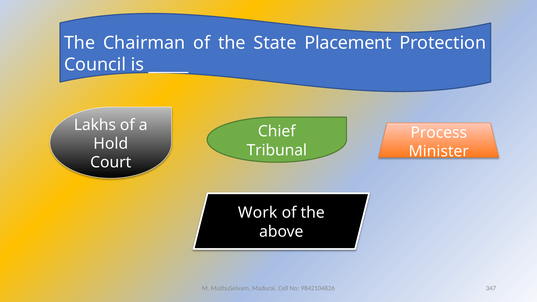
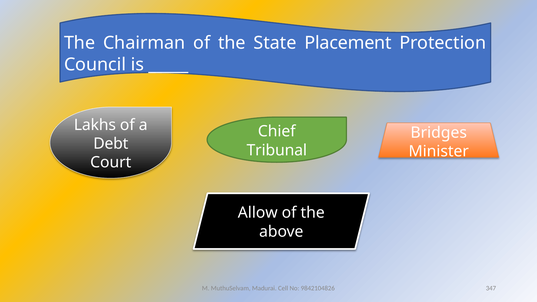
Process: Process -> Bridges
Hold: Hold -> Debt
Work: Work -> Allow
